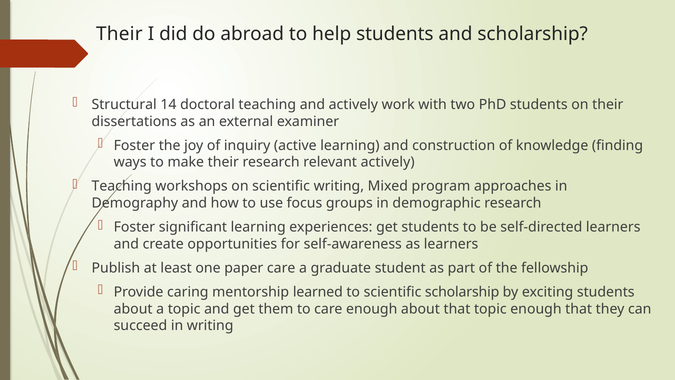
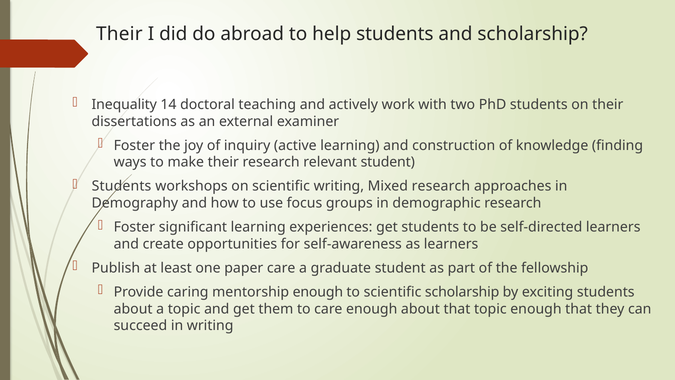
Structural: Structural -> Inequality
relevant actively: actively -> student
Teaching at (122, 186): Teaching -> Students
Mixed program: program -> research
mentorship learned: learned -> enough
